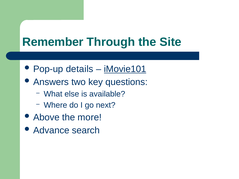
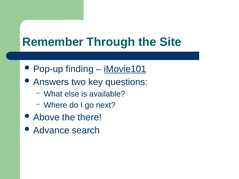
details: details -> finding
more: more -> there
